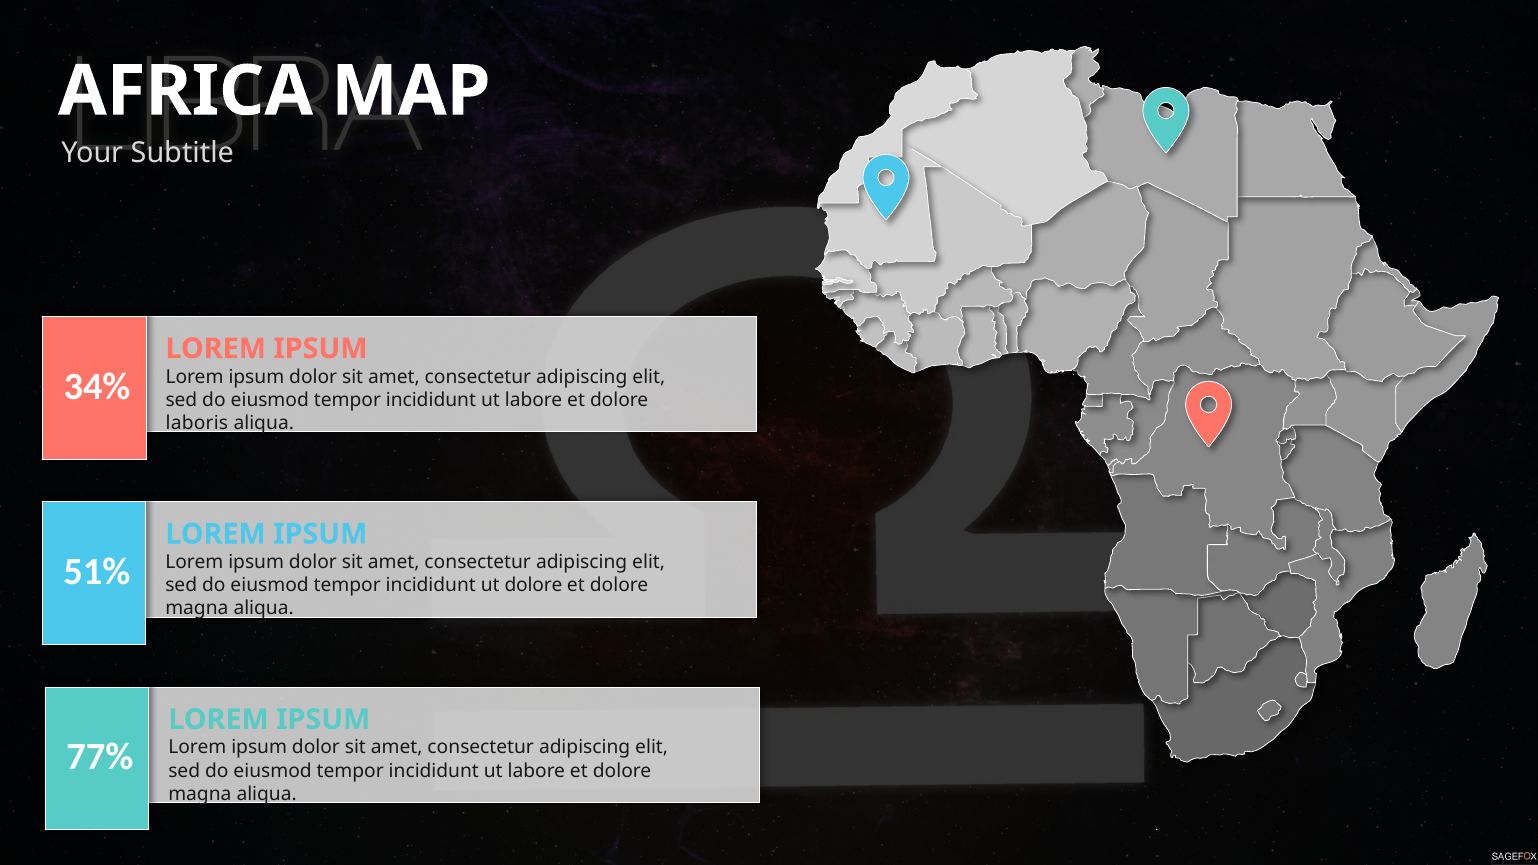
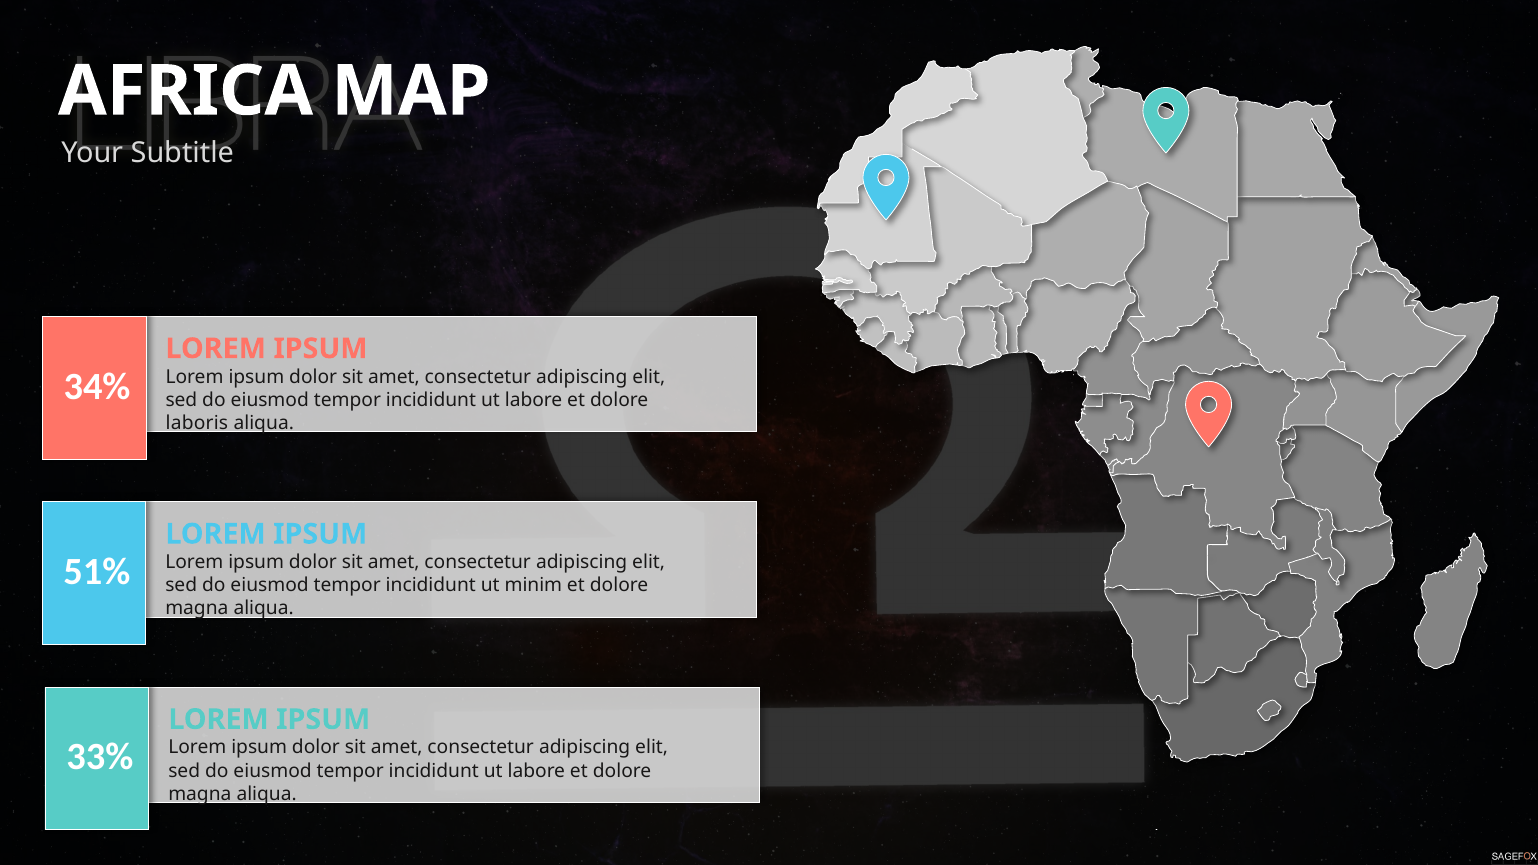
ut dolore: dolore -> minim
77%: 77% -> 33%
